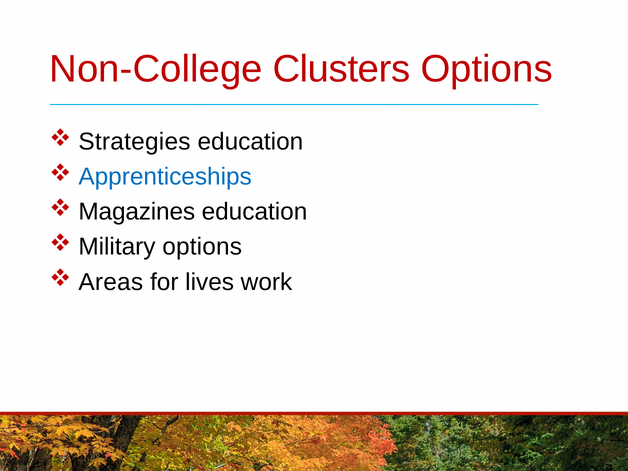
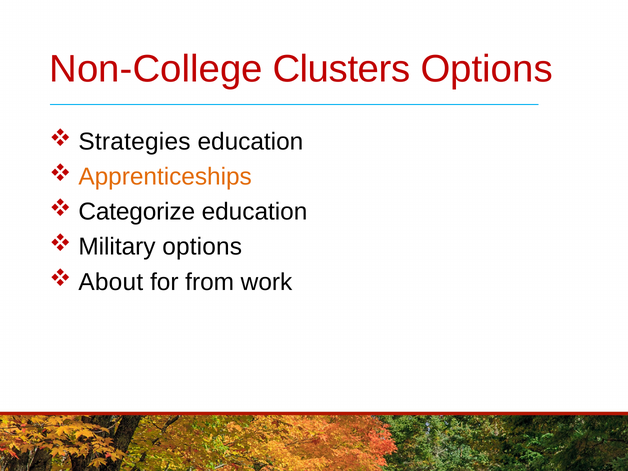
Apprenticeships colour: blue -> orange
Magazines: Magazines -> Categorize
Areas: Areas -> About
lives: lives -> from
